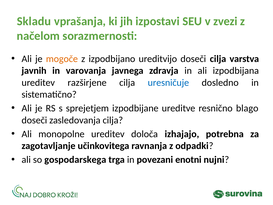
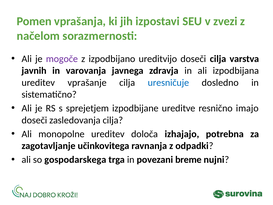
Skladu: Skladu -> Pomen
mogoče colour: orange -> purple
razširjene: razširjene -> vprašanje
blago: blago -> imajo
enotni: enotni -> breme
